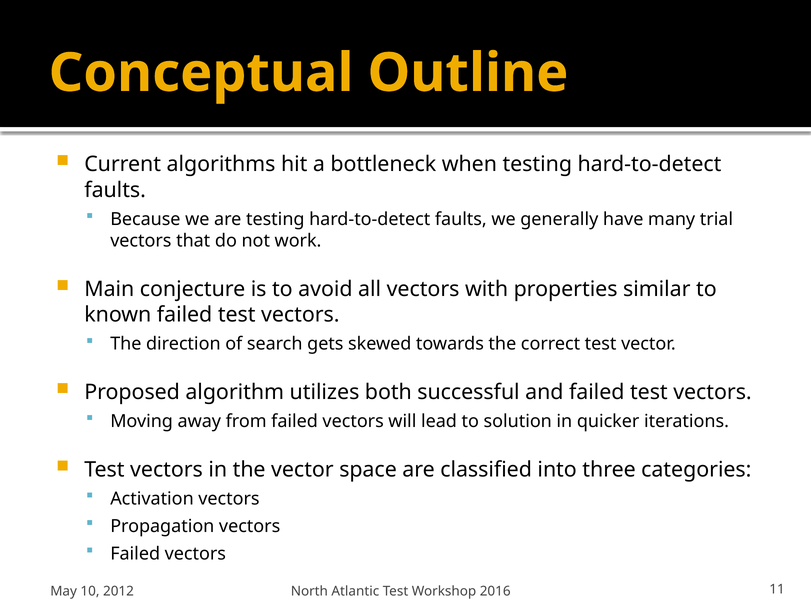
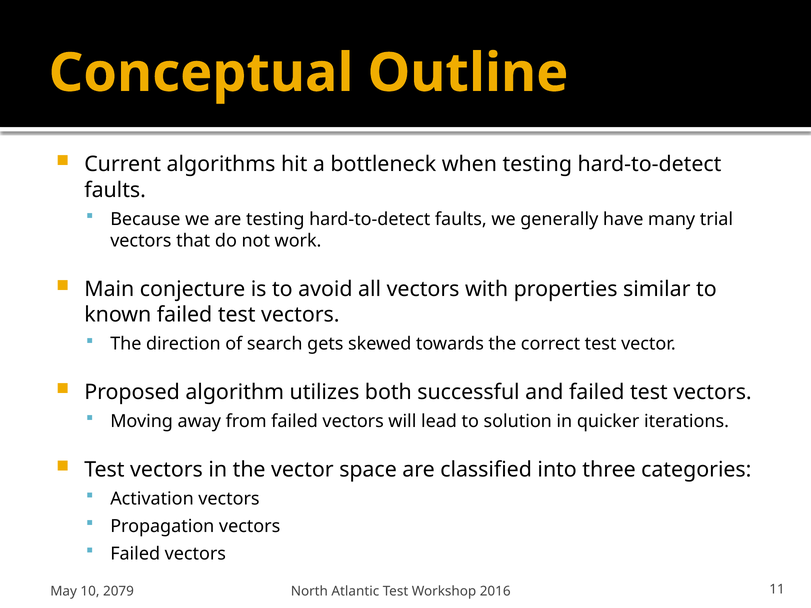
2012: 2012 -> 2079
